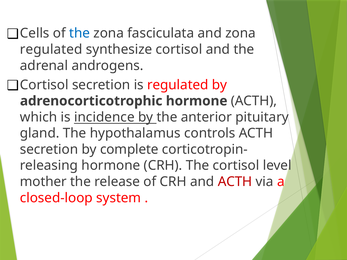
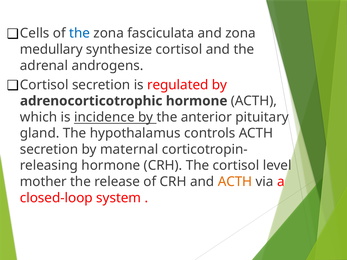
regulated at (51, 49): regulated -> medullary
complete: complete -> maternal
ACTH at (235, 182) colour: red -> orange
